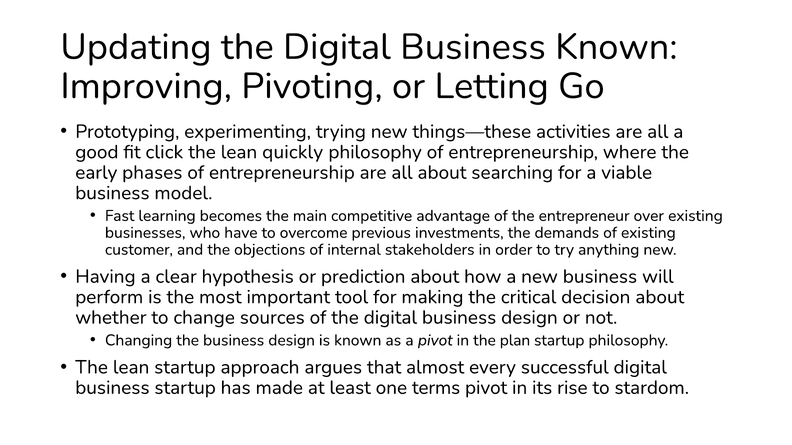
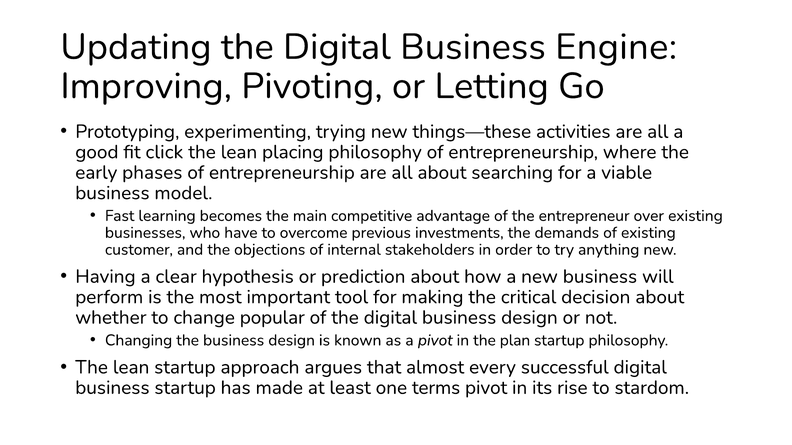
Business Known: Known -> Engine
quickly: quickly -> placing
sources: sources -> popular
